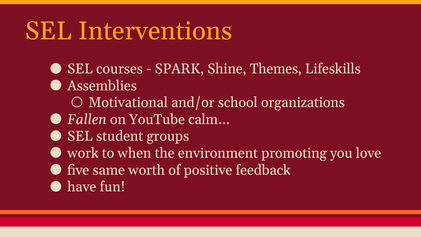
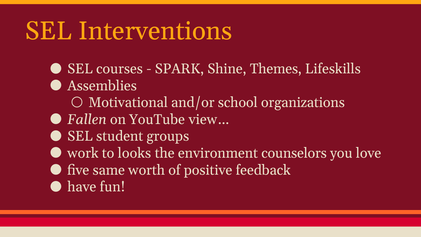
calm…: calm… -> view…
when: when -> looks
promoting: promoting -> counselors
